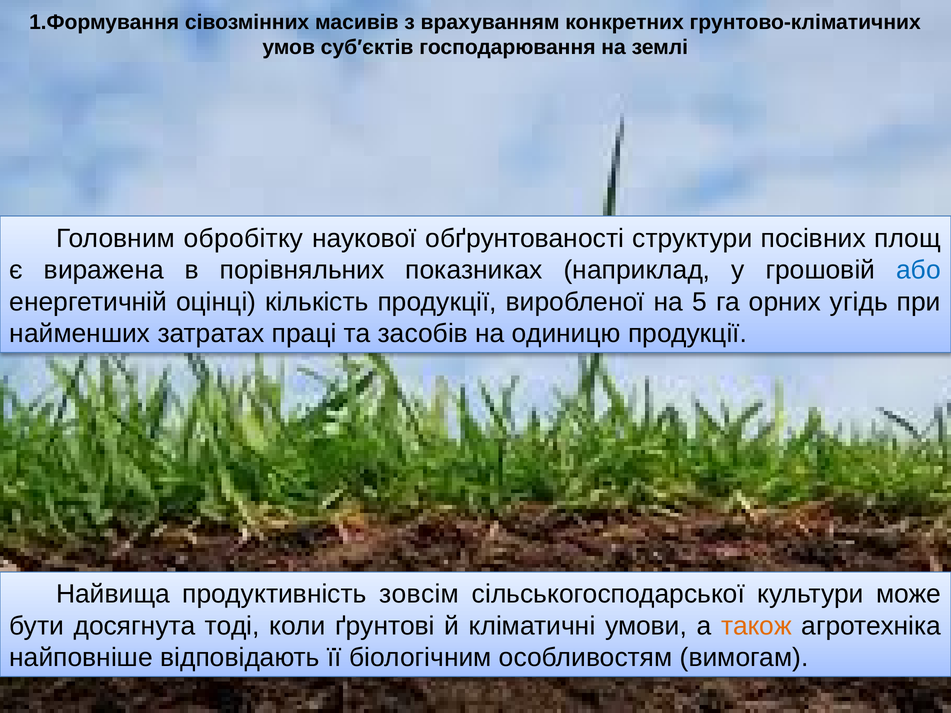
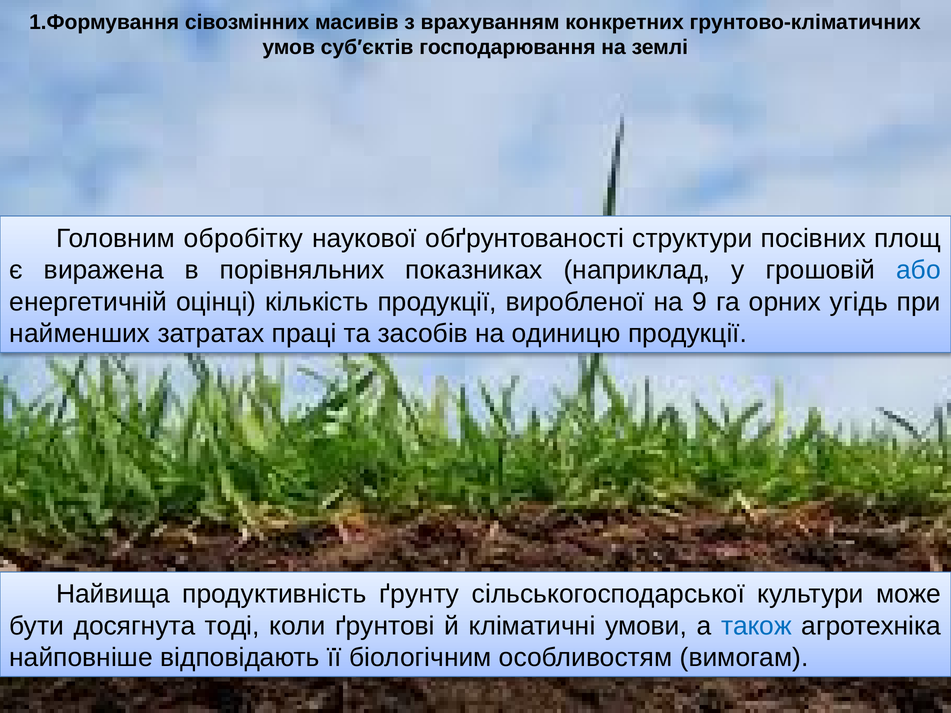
5: 5 -> 9
зовсім: зовсім -> ґрунту
також colour: orange -> blue
